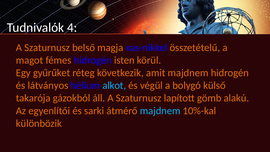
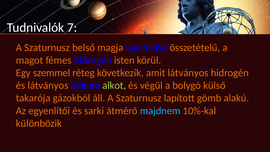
4: 4 -> 7
gyűrűket: gyűrűket -> szemmel
amit majdnem: majdnem -> látványos
alkot colour: light blue -> light green
